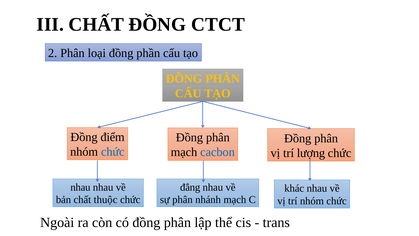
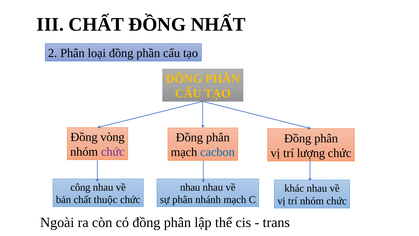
CTCT: CTCT -> NHẤT
điểm: điểm -> vòng
chức at (113, 152) colour: blue -> purple
nhau at (80, 187): nhau -> công
đẳng at (190, 187): đẳng -> nhau
